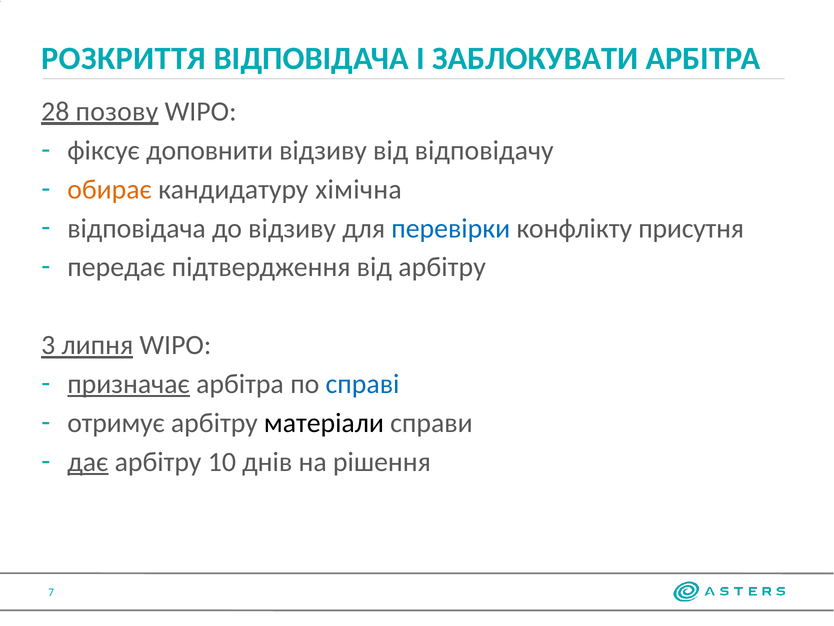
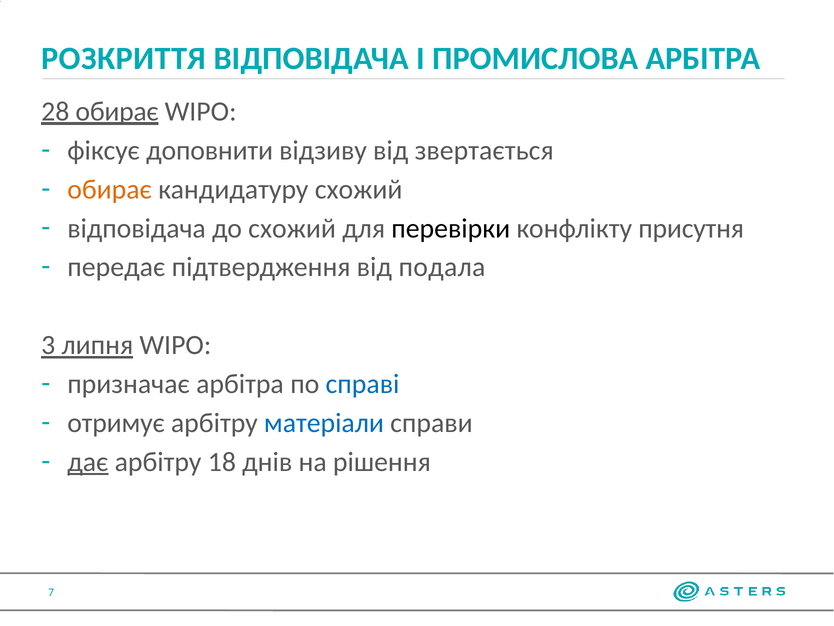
ЗАБЛОКУВАТИ: ЗАБЛОКУВАТИ -> ПРОМИСЛОВА
28 позову: позову -> обирає
відповідачу: відповідачу -> звертається
кандидатуру хімічна: хімічна -> схожий
до відзиву: відзиву -> схожий
перевірки colour: blue -> black
від арбітру: арбітру -> подала
призначає underline: present -> none
матеріали colour: black -> blue
10: 10 -> 18
